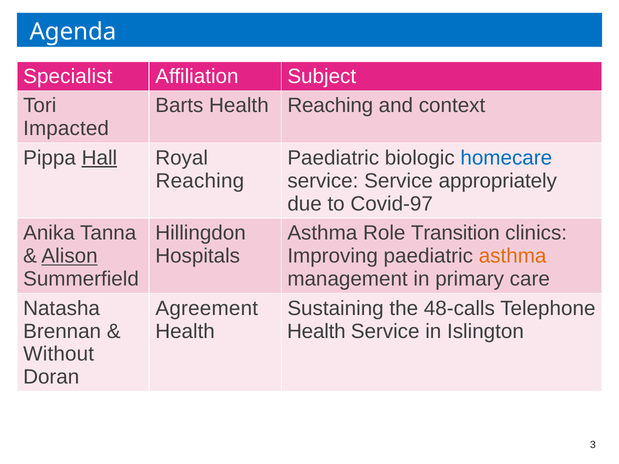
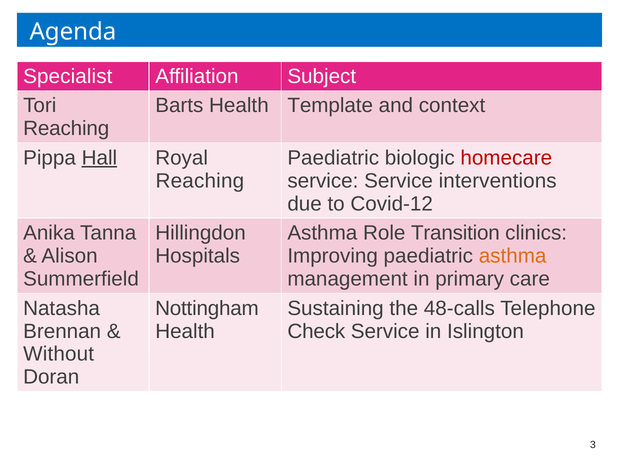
Health Reaching: Reaching -> Template
Impacted at (66, 129): Impacted -> Reaching
homecare colour: blue -> red
appropriately: appropriately -> interventions
Covid-97: Covid-97 -> Covid-12
Alison underline: present -> none
Agreement: Agreement -> Nottingham
Health at (316, 331): Health -> Check
